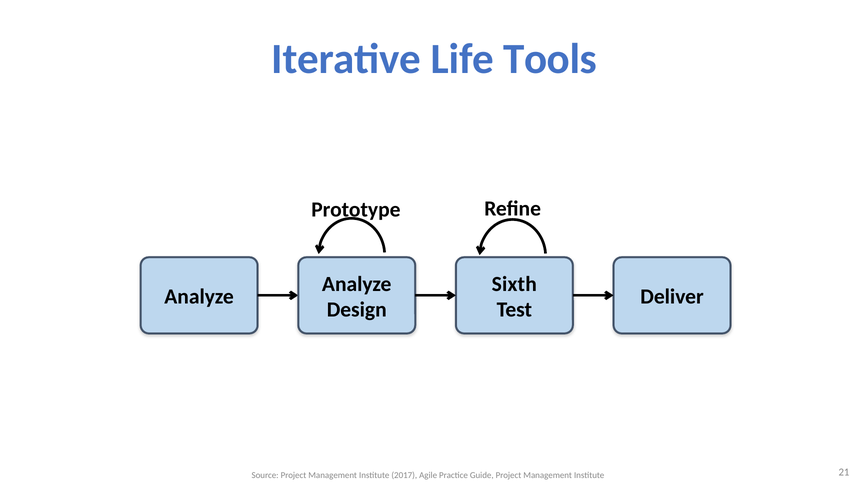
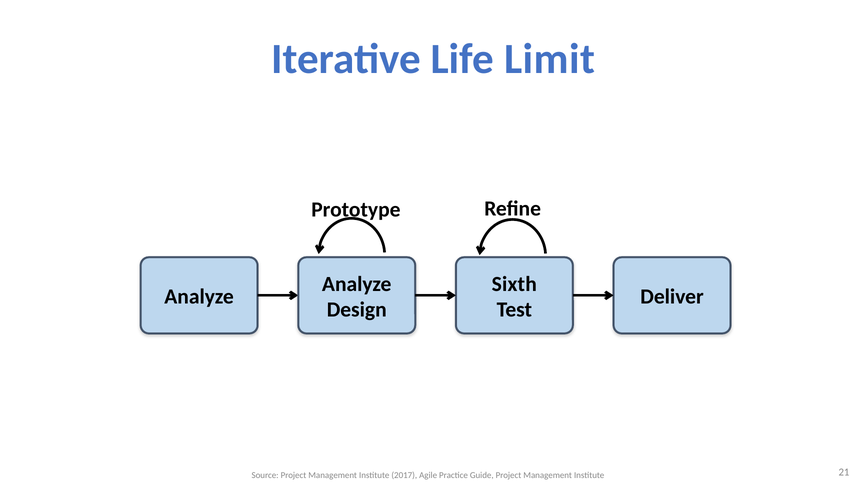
Tools: Tools -> Limit
